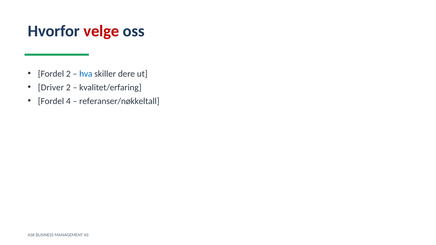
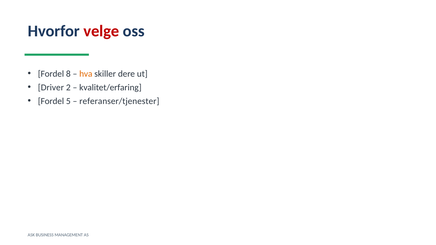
Fordel 2: 2 -> 8
hva colour: blue -> orange
4: 4 -> 5
referanser/nøkkeltall: referanser/nøkkeltall -> referanser/tjenester
